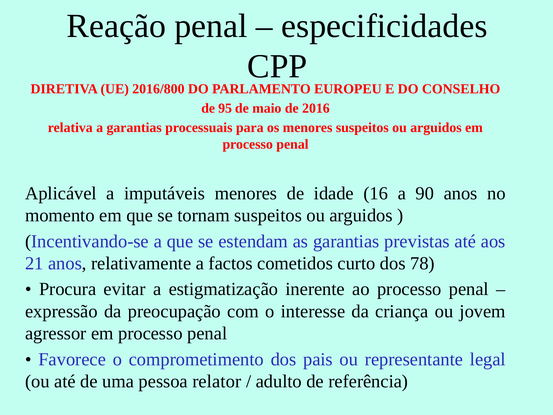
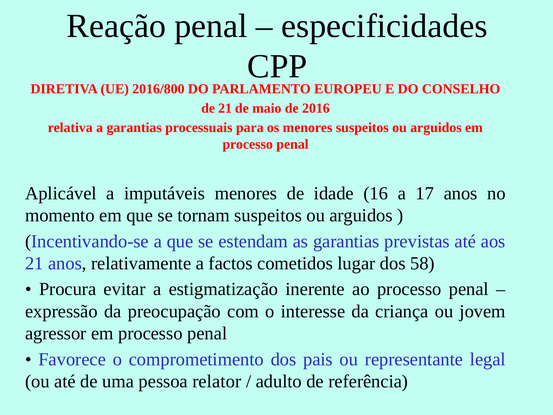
de 95: 95 -> 21
90: 90 -> 17
curto: curto -> lugar
78: 78 -> 58
